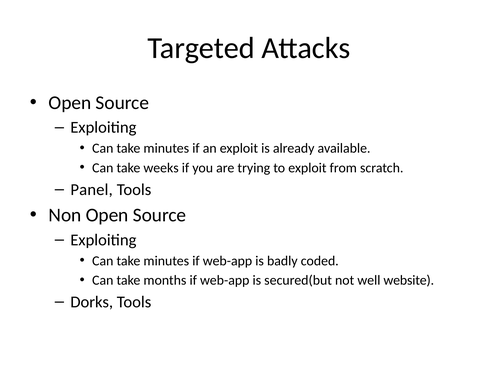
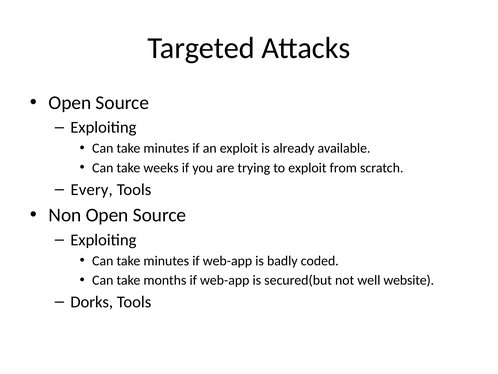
Panel: Panel -> Every
